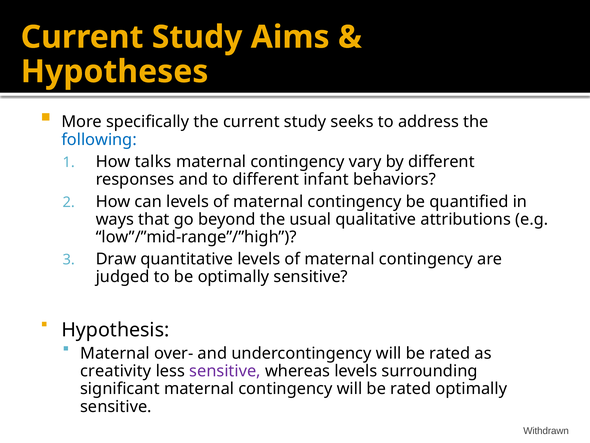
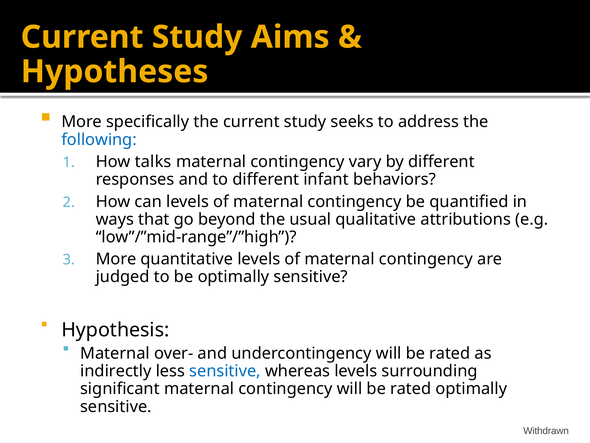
Draw at (116, 259): Draw -> More
creativity: creativity -> indirectly
sensitive at (225, 371) colour: purple -> blue
